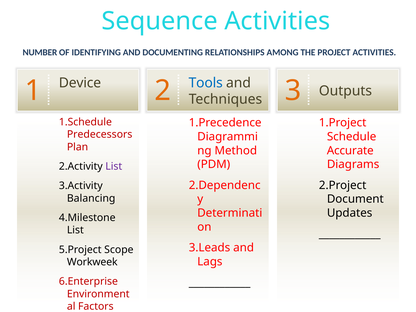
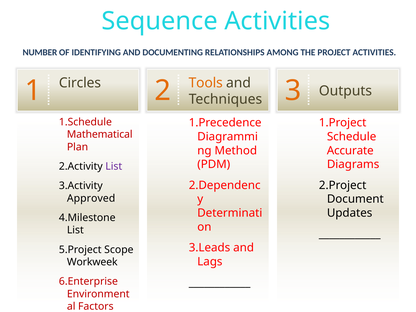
Device: Device -> Circles
Tools colour: blue -> orange
Predecessors: Predecessors -> Mathematical
Balancing: Balancing -> Approved
